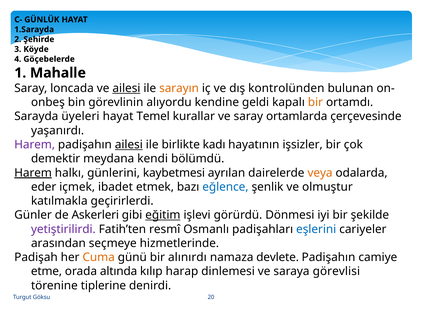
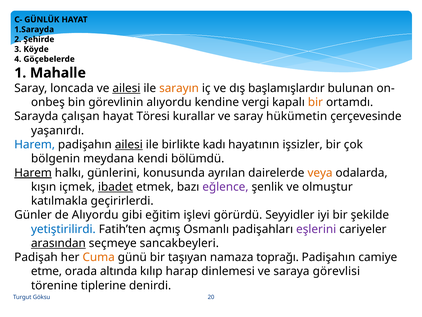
kontrolünden: kontrolünden -> başlamışlardır
geldi: geldi -> vergi
üyeleri: üyeleri -> çalışan
Temel: Temel -> Töresi
ortamlarda: ortamlarda -> hükümetin
Harem at (35, 144) colour: purple -> blue
demektir: demektir -> bölgenin
kaybetmesi: kaybetmesi -> konusunda
eder: eder -> kışın
ibadet underline: none -> present
eğlence colour: blue -> purple
de Askerleri: Askerleri -> Alıyordu
eğitim underline: present -> none
Dönmesi: Dönmesi -> Seyyidler
yetiştirilirdi colour: purple -> blue
resmî: resmî -> açmış
eşlerini colour: blue -> purple
arasından underline: none -> present
hizmetlerinde: hizmetlerinde -> sancakbeyleri
alınırdı: alınırdı -> taşıyan
devlete: devlete -> toprağı
